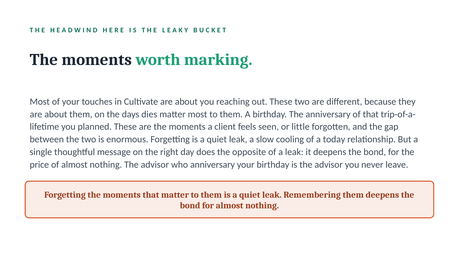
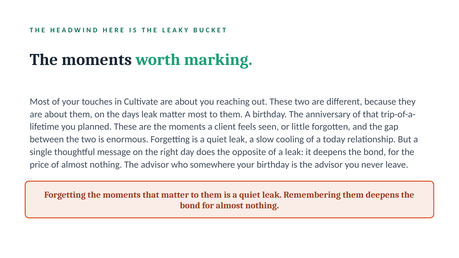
days dies: dies -> leak
who anniversary: anniversary -> somewhere
